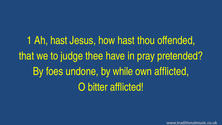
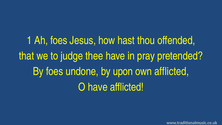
Ah hast: hast -> foes
while: while -> upon
O bitter: bitter -> have
